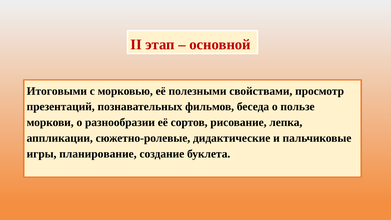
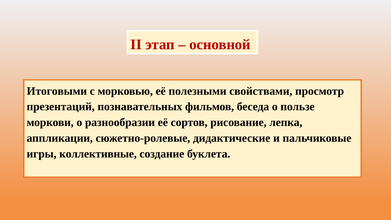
планирование: планирование -> коллективные
